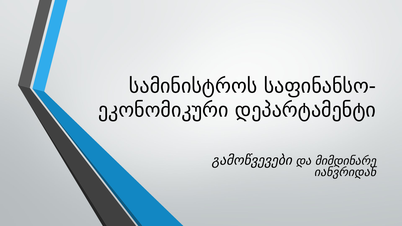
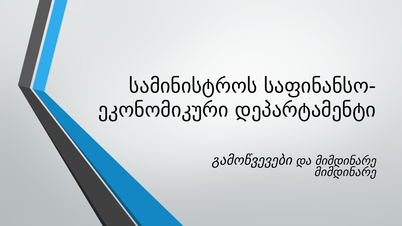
იანვრიდან at (345, 172): იანვრიდან -> მიმდინარე
